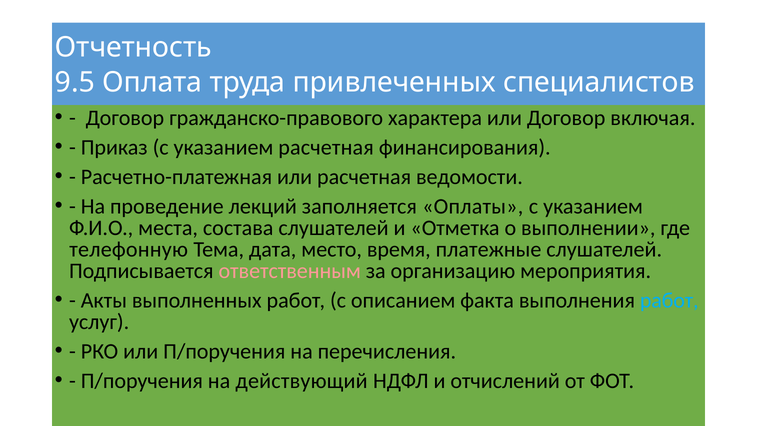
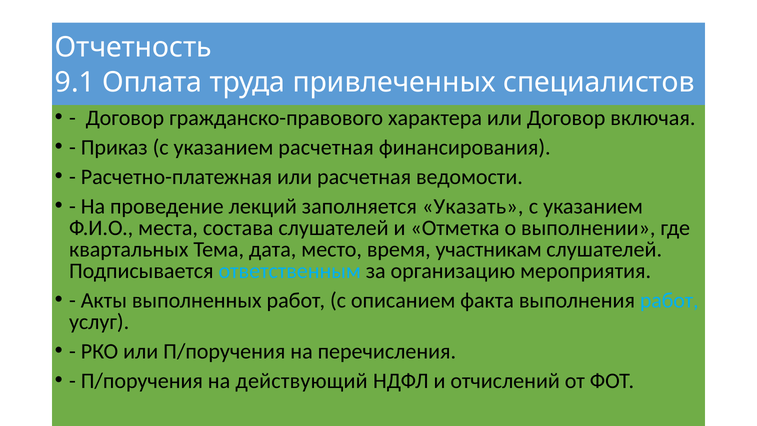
9.5: 9.5 -> 9.1
Оплаты: Оплаты -> Указать
телефонную: телефонную -> квартальных
платежные: платежные -> участникам
ответственным colour: pink -> light blue
